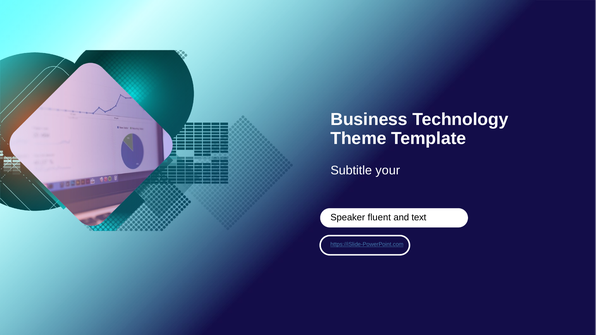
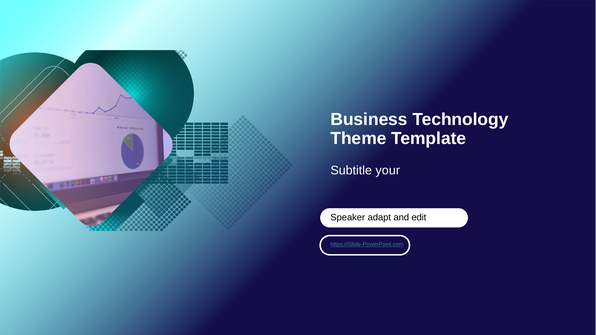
fluent: fluent -> adapt
text: text -> edit
